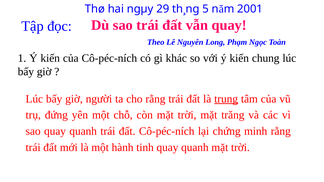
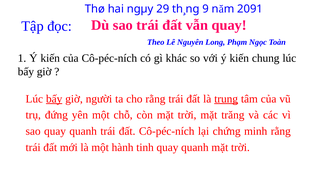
5: 5 -> 9
2001: 2001 -> 2091
bấy at (54, 99) underline: none -> present
